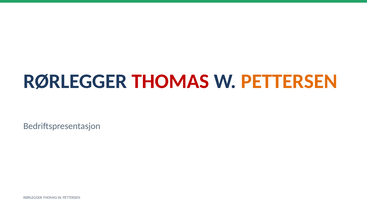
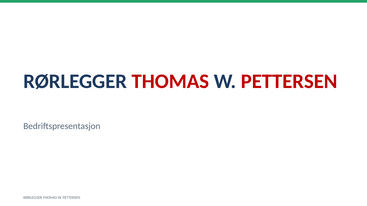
PETTERSEN at (289, 81) colour: orange -> red
